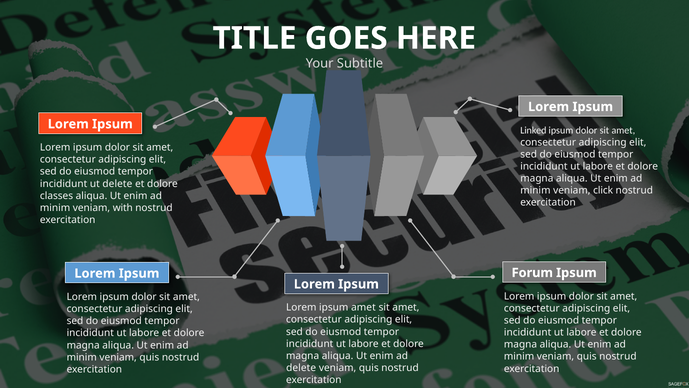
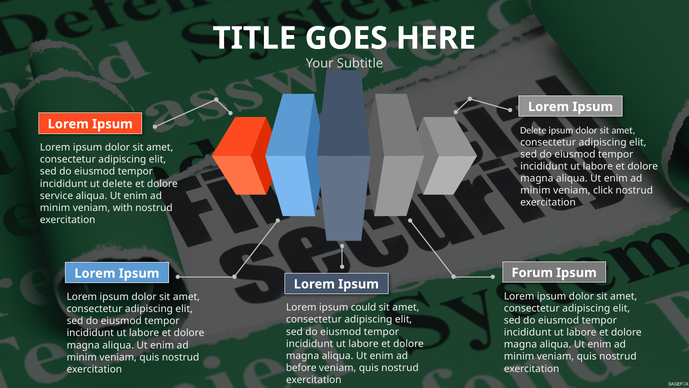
Linked at (533, 130): Linked -> Delete
classes: classes -> service
ipsum amet: amet -> could
delete at (301, 368): delete -> before
